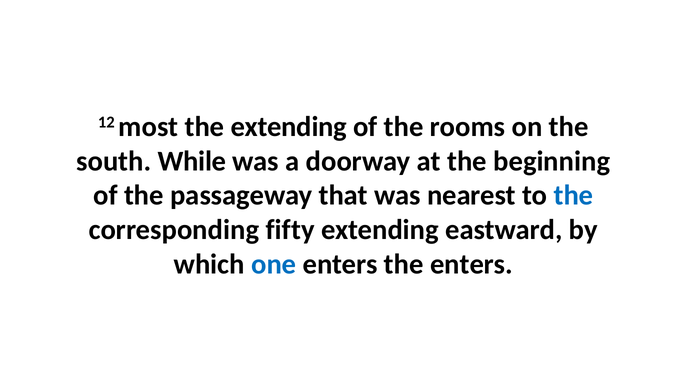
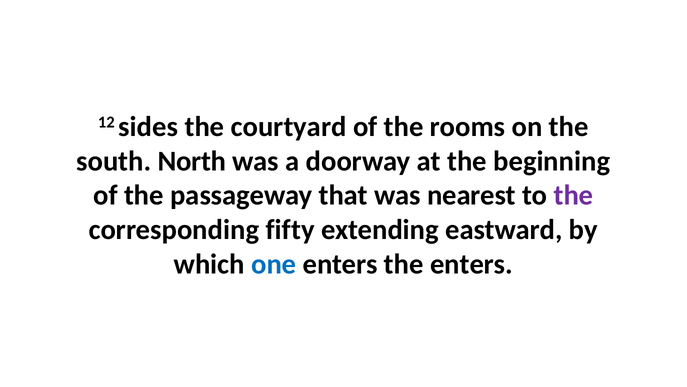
most: most -> sides
the extending: extending -> courtyard
While: While -> North
the at (573, 195) colour: blue -> purple
